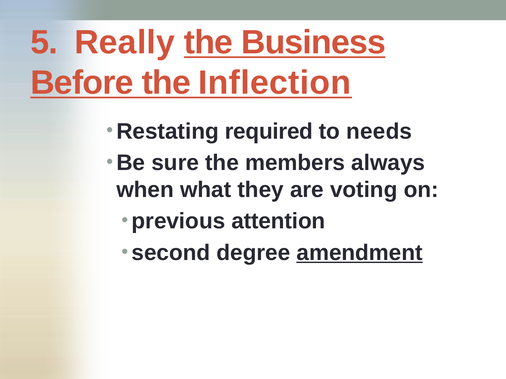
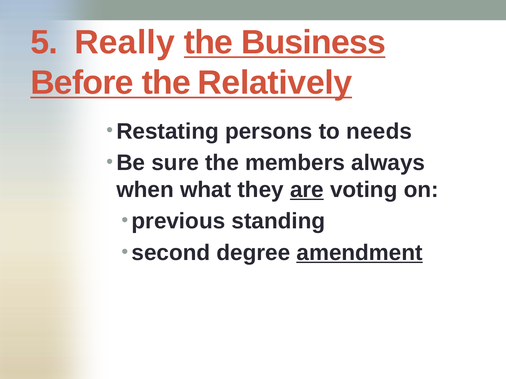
Inflection: Inflection -> Relatively
required: required -> persons
are underline: none -> present
attention: attention -> standing
